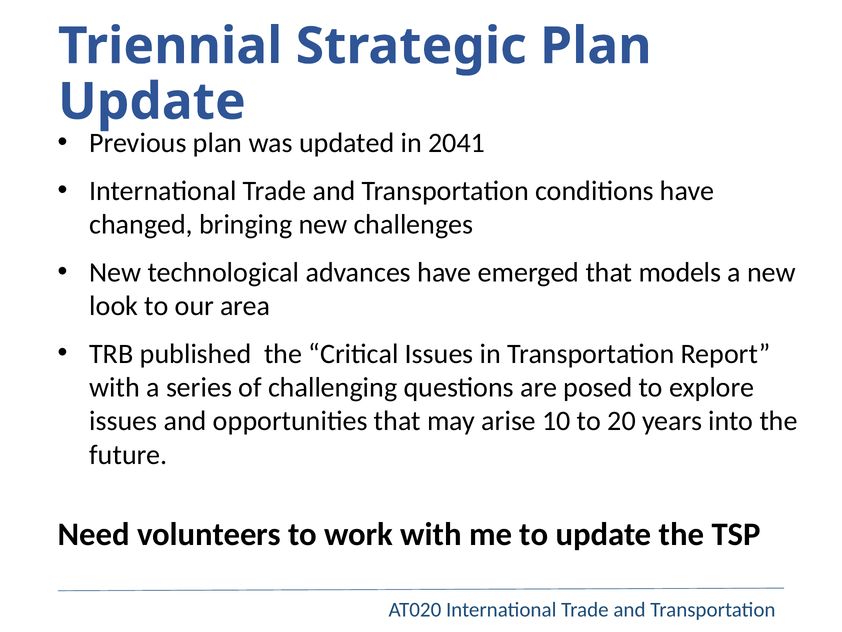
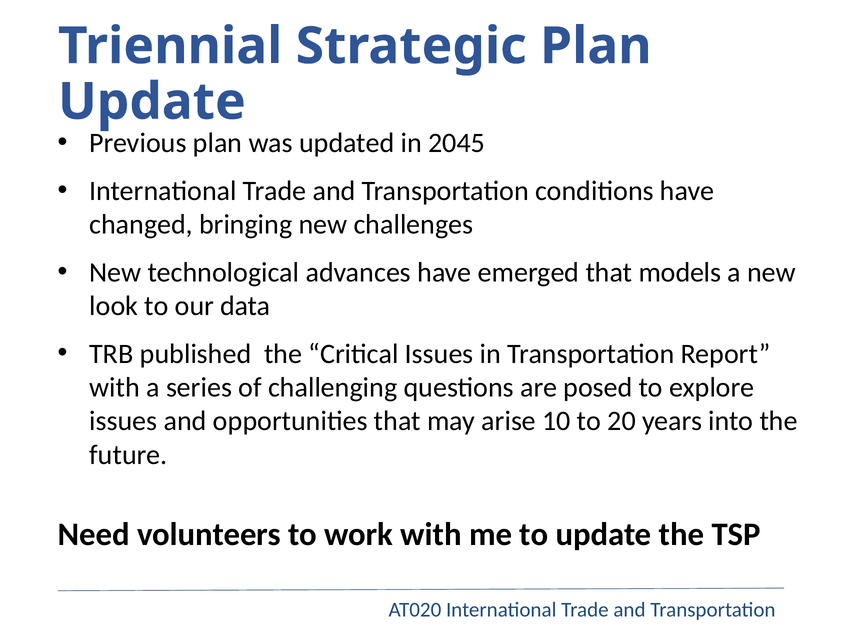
2041: 2041 -> 2045
area: area -> data
